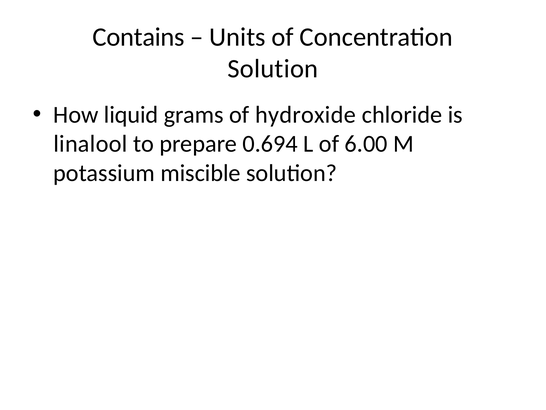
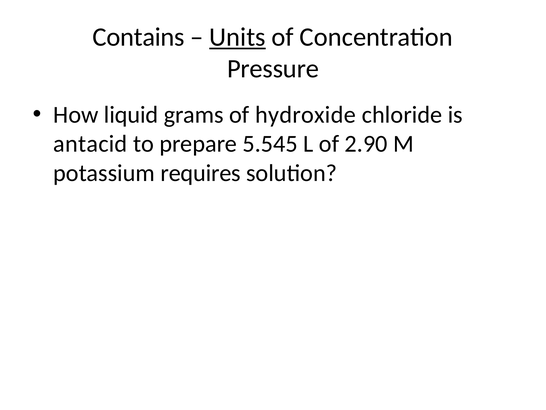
Units underline: none -> present
Solution at (273, 69): Solution -> Pressure
linalool: linalool -> antacid
0.694: 0.694 -> 5.545
6.00: 6.00 -> 2.90
miscible: miscible -> requires
